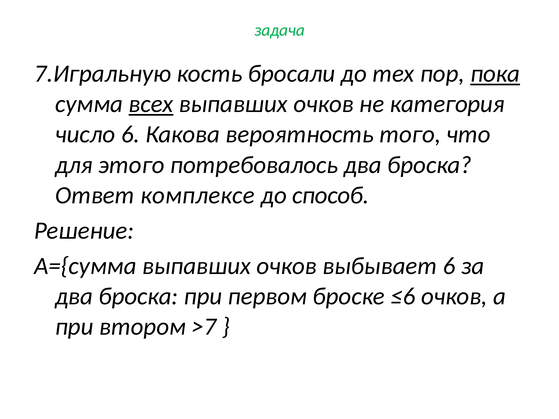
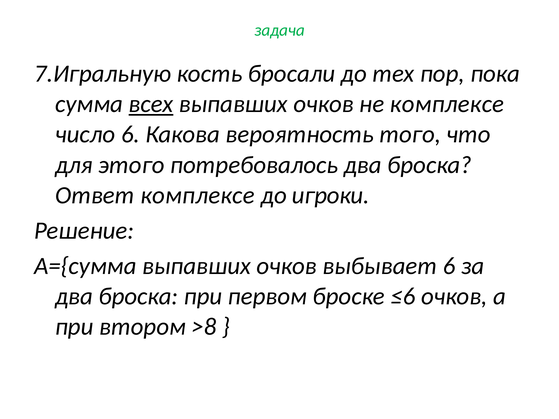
пока underline: present -> none
не категория: категория -> комплексе
способ: способ -> игроки
>7: >7 -> >8
